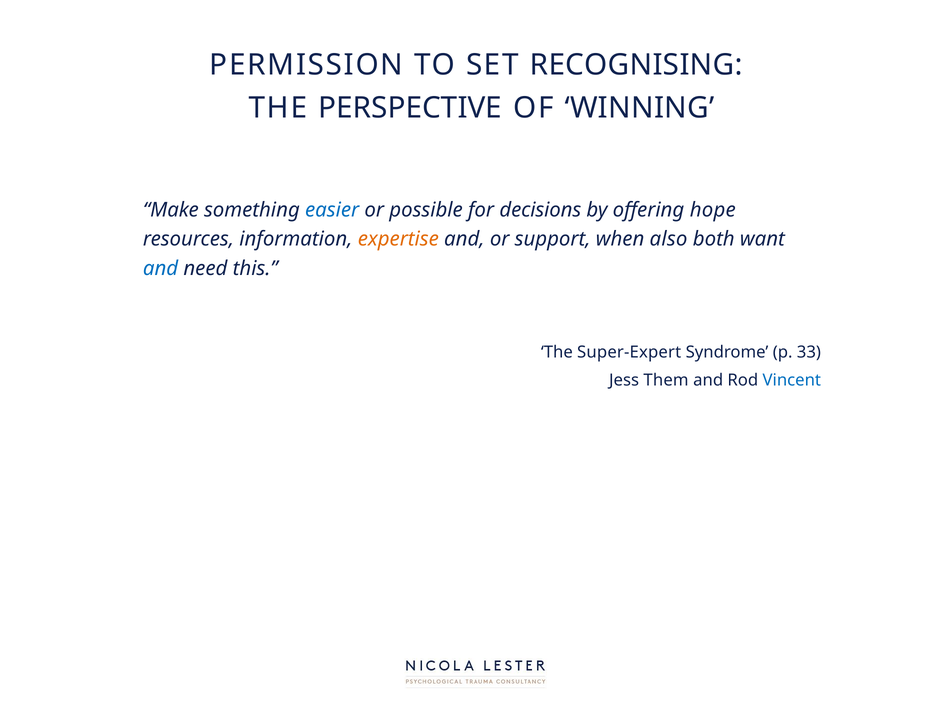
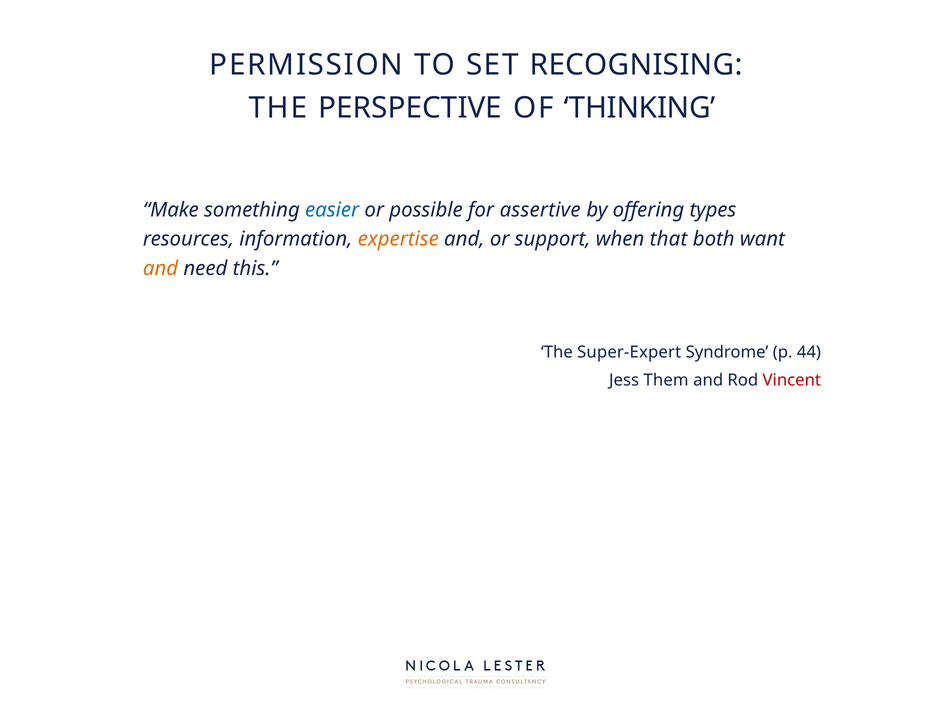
WINNING: WINNING -> THINKING
decisions: decisions -> assertive
hope: hope -> types
also: also -> that
and at (161, 269) colour: blue -> orange
33: 33 -> 44
Vincent colour: blue -> red
